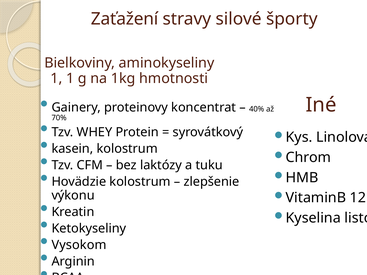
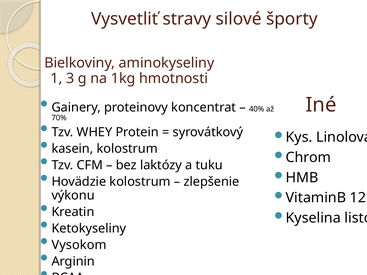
Zaťažení: Zaťažení -> Vysvetliť
1 1: 1 -> 3
